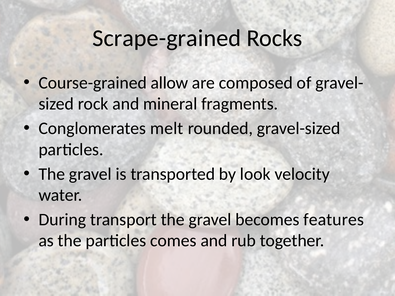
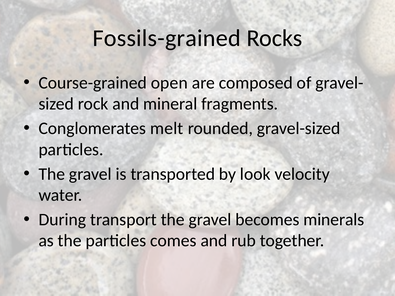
Scrape-grained: Scrape-grained -> Fossils-grained
allow: allow -> open
features: features -> minerals
